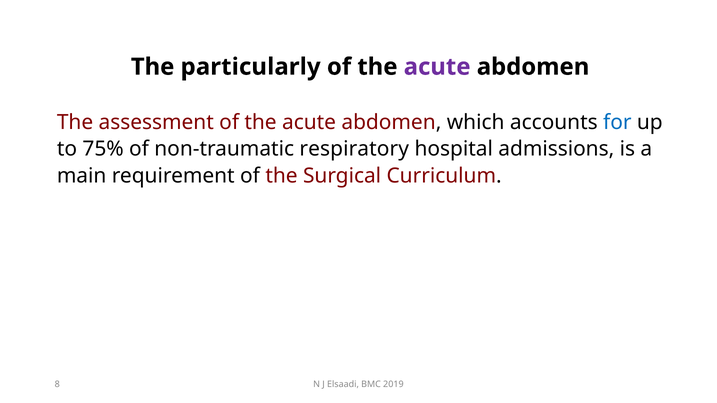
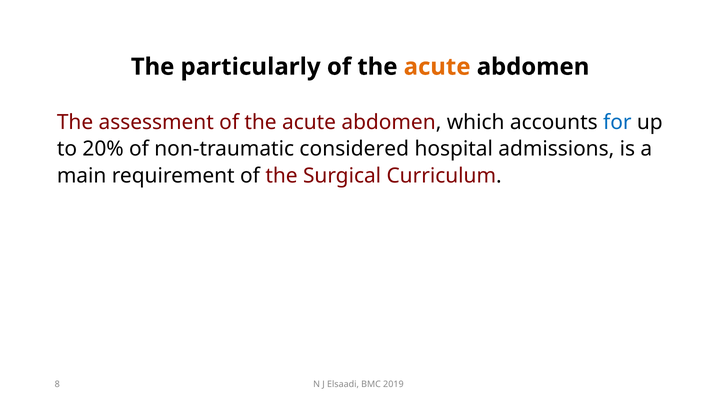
acute at (437, 67) colour: purple -> orange
75%: 75% -> 20%
respiratory: respiratory -> considered
